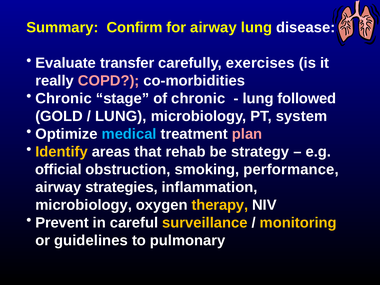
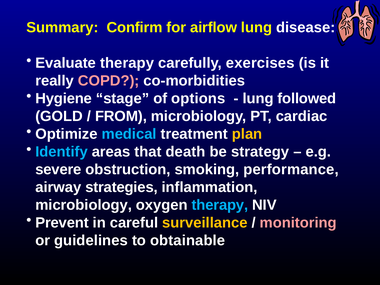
for airway: airway -> airflow
Evaluate transfer: transfer -> therapy
Chronic at (64, 99): Chronic -> Hygiene
of chronic: chronic -> options
LUNG at (121, 116): LUNG -> FROM
system: system -> cardiac
plan colour: pink -> yellow
Identify colour: yellow -> light blue
rehab: rehab -> death
official: official -> severe
therapy at (220, 205) colour: yellow -> light blue
monitoring colour: yellow -> pink
pulmonary: pulmonary -> obtainable
